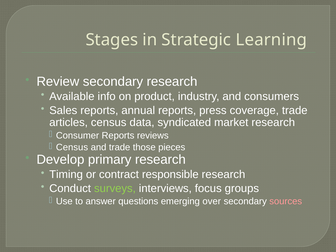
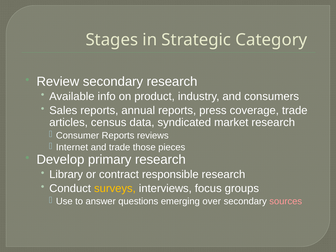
Learning: Learning -> Category
Census at (72, 147): Census -> Internet
Timing: Timing -> Library
surveys colour: light green -> yellow
